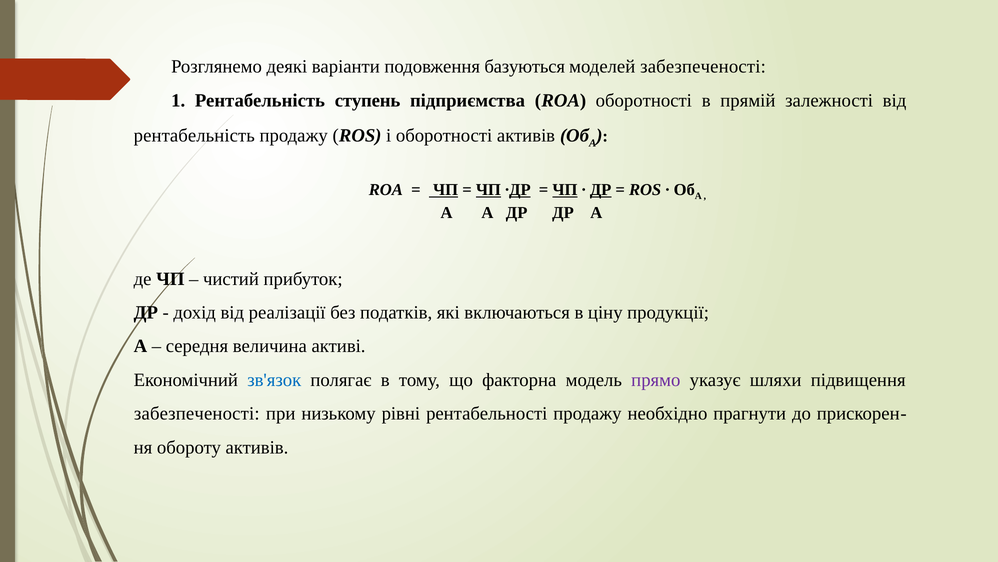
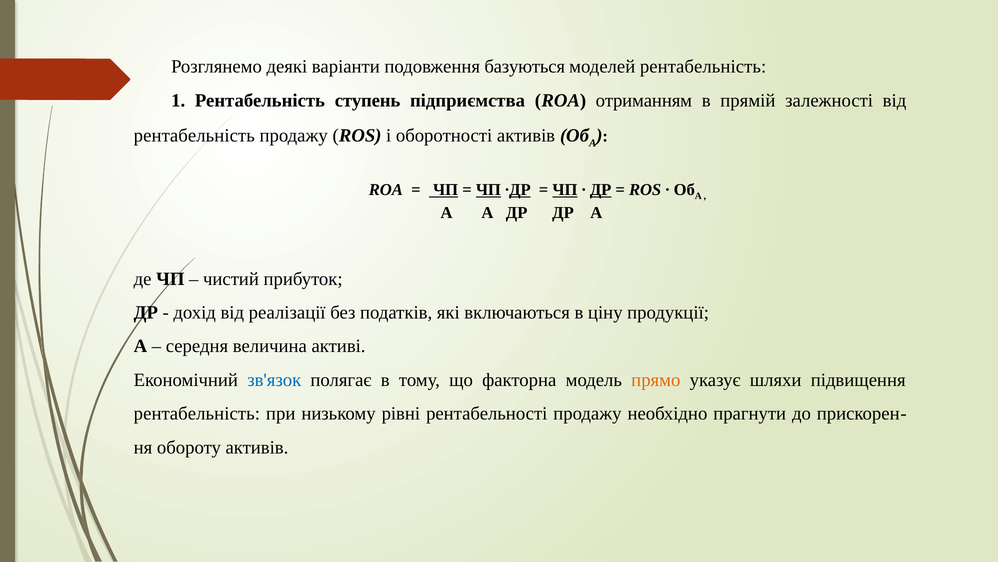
моделей забезпеченості: забезпеченості -> рентабельність
ROА оборотності: оборотності -> отриманням
прямо colour: purple -> orange
забезпеченості at (197, 413): забезпеченості -> рентабельність
